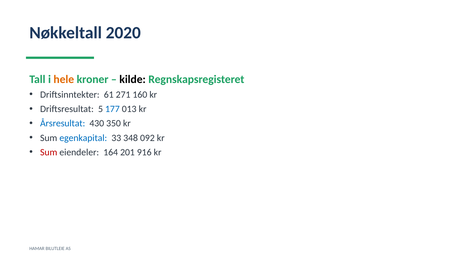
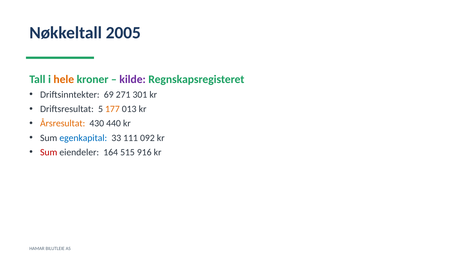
2020: 2020 -> 2005
kilde colour: black -> purple
61: 61 -> 69
160: 160 -> 301
177 colour: blue -> orange
Årsresultat colour: blue -> orange
350: 350 -> 440
348: 348 -> 111
201: 201 -> 515
